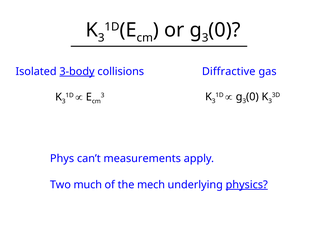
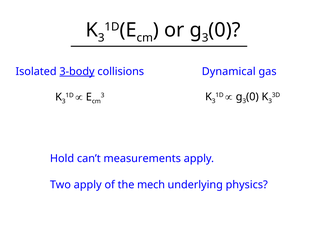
Diffractive: Diffractive -> Dynamical
Phys: Phys -> Hold
Two much: much -> apply
physics underline: present -> none
